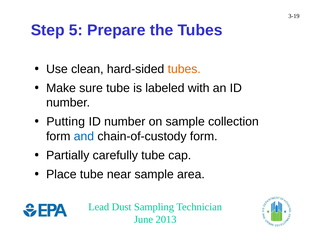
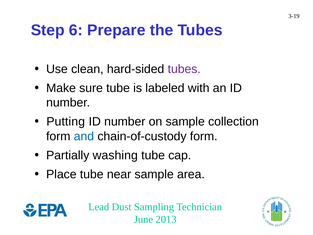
5: 5 -> 6
tubes at (184, 69) colour: orange -> purple
carefully: carefully -> washing
